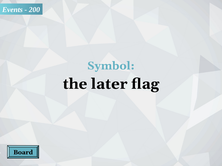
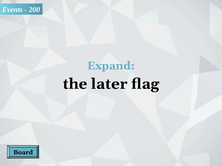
Symbol: Symbol -> Expand
